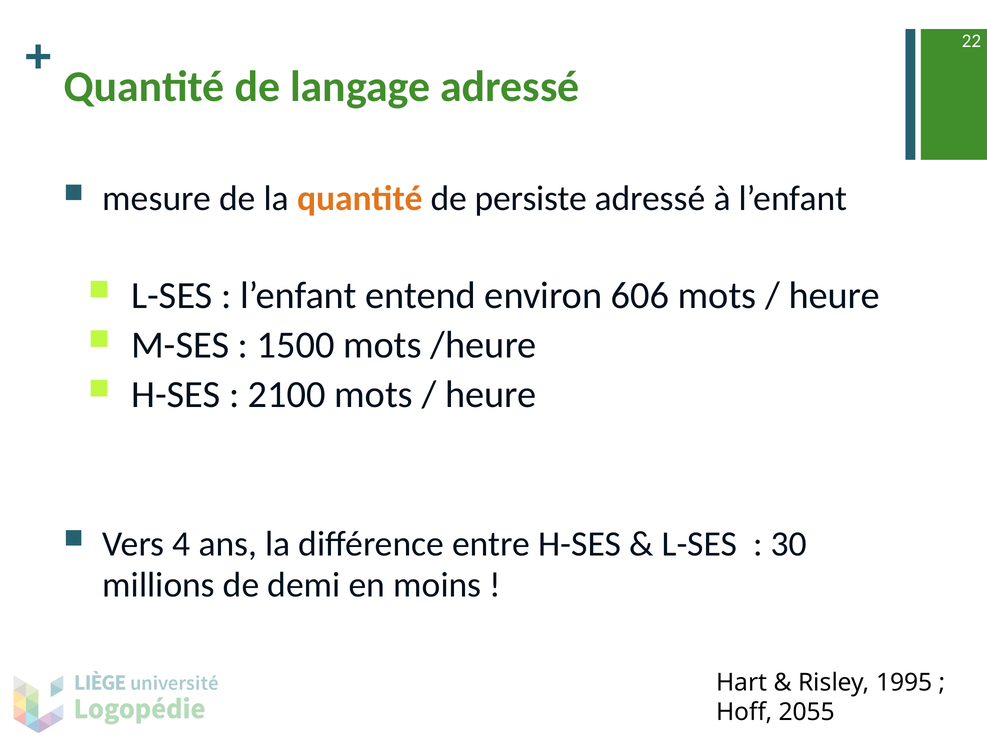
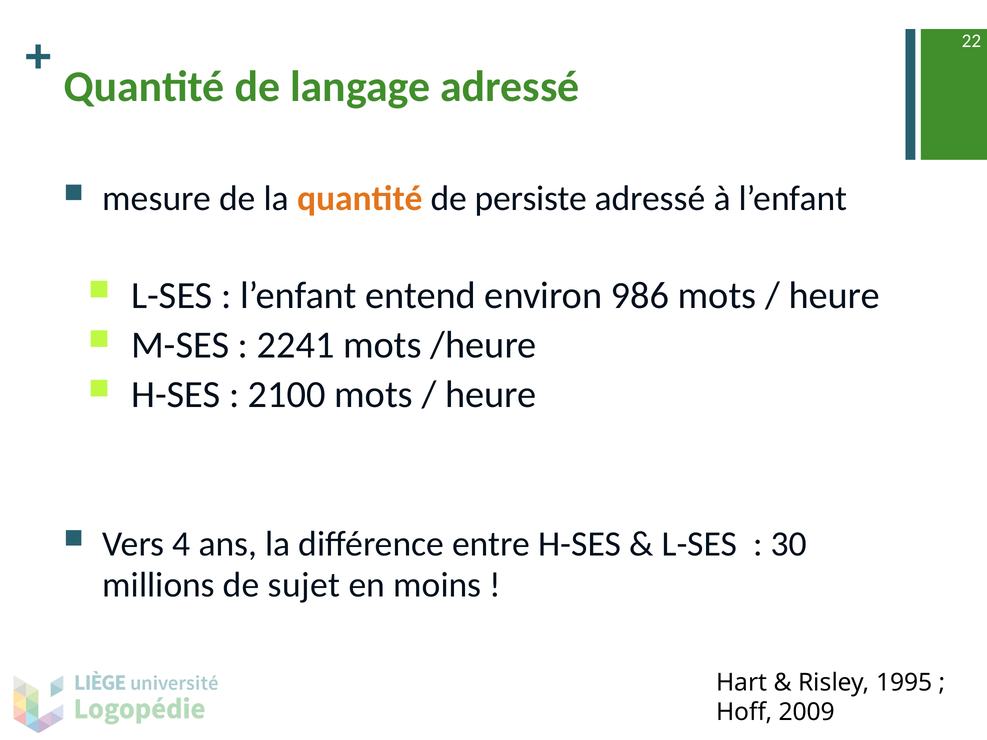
606: 606 -> 986
1500: 1500 -> 2241
demi: demi -> sujet
2055: 2055 -> 2009
